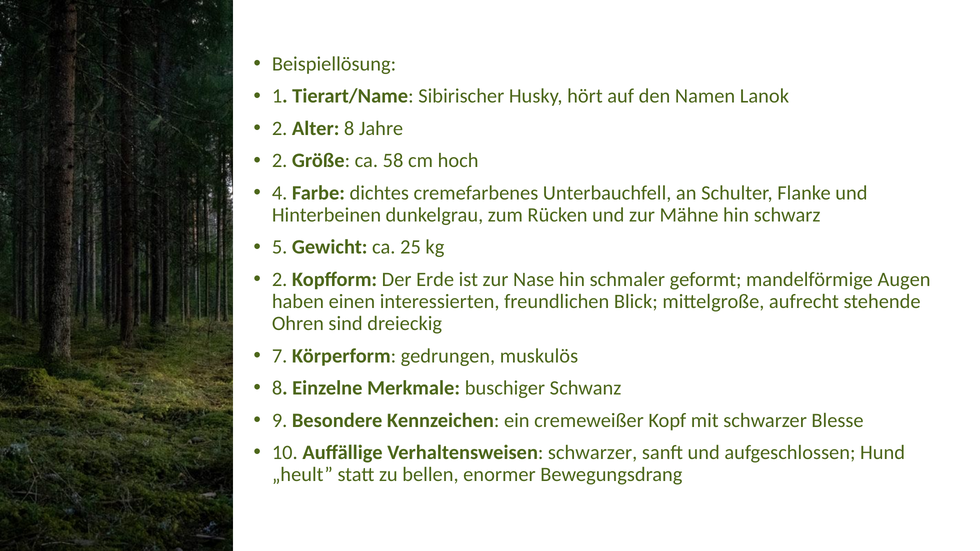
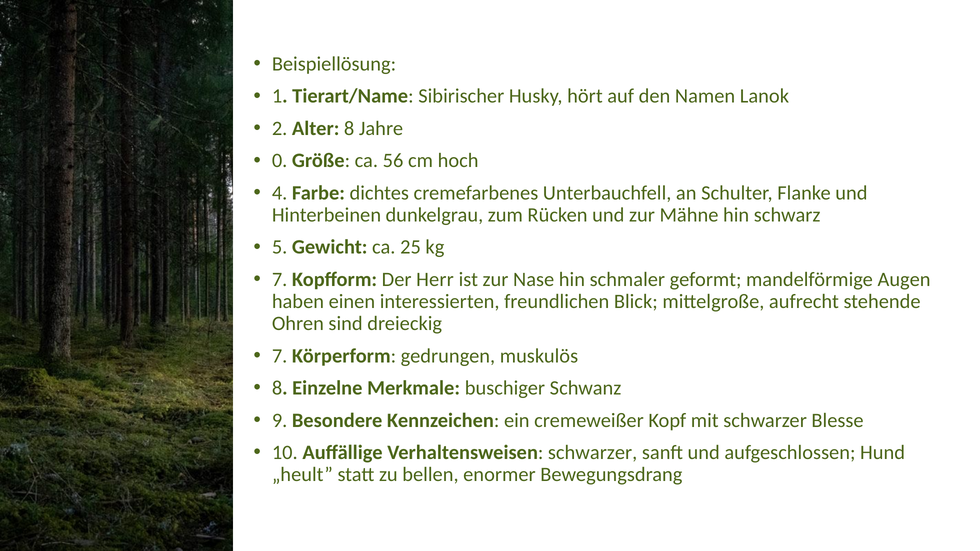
2 at (280, 161): 2 -> 0
58: 58 -> 56
2 at (280, 280): 2 -> 7
Erde: Erde -> Herr
